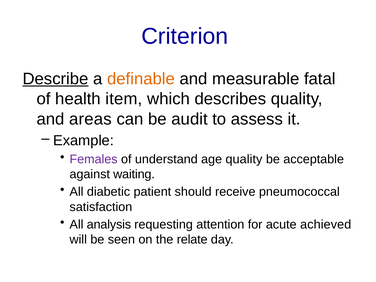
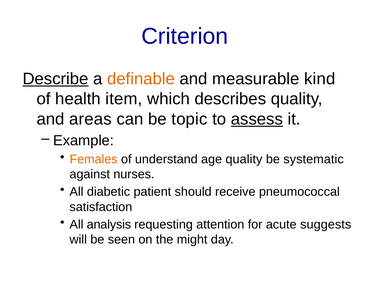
fatal: fatal -> kind
audit: audit -> topic
assess underline: none -> present
Females colour: purple -> orange
acceptable: acceptable -> systematic
waiting: waiting -> nurses
achieved: achieved -> suggests
relate: relate -> might
